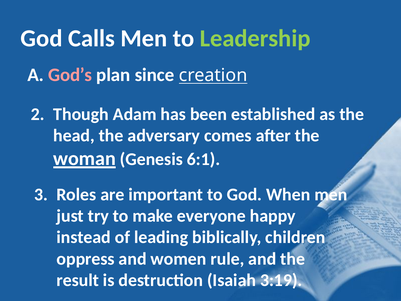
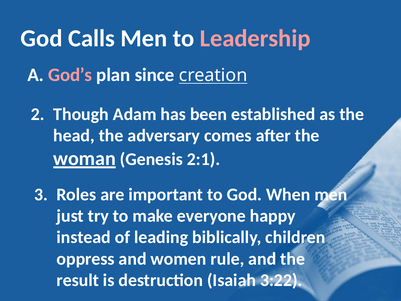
Leadership colour: light green -> pink
6:1: 6:1 -> 2:1
3:19: 3:19 -> 3:22
